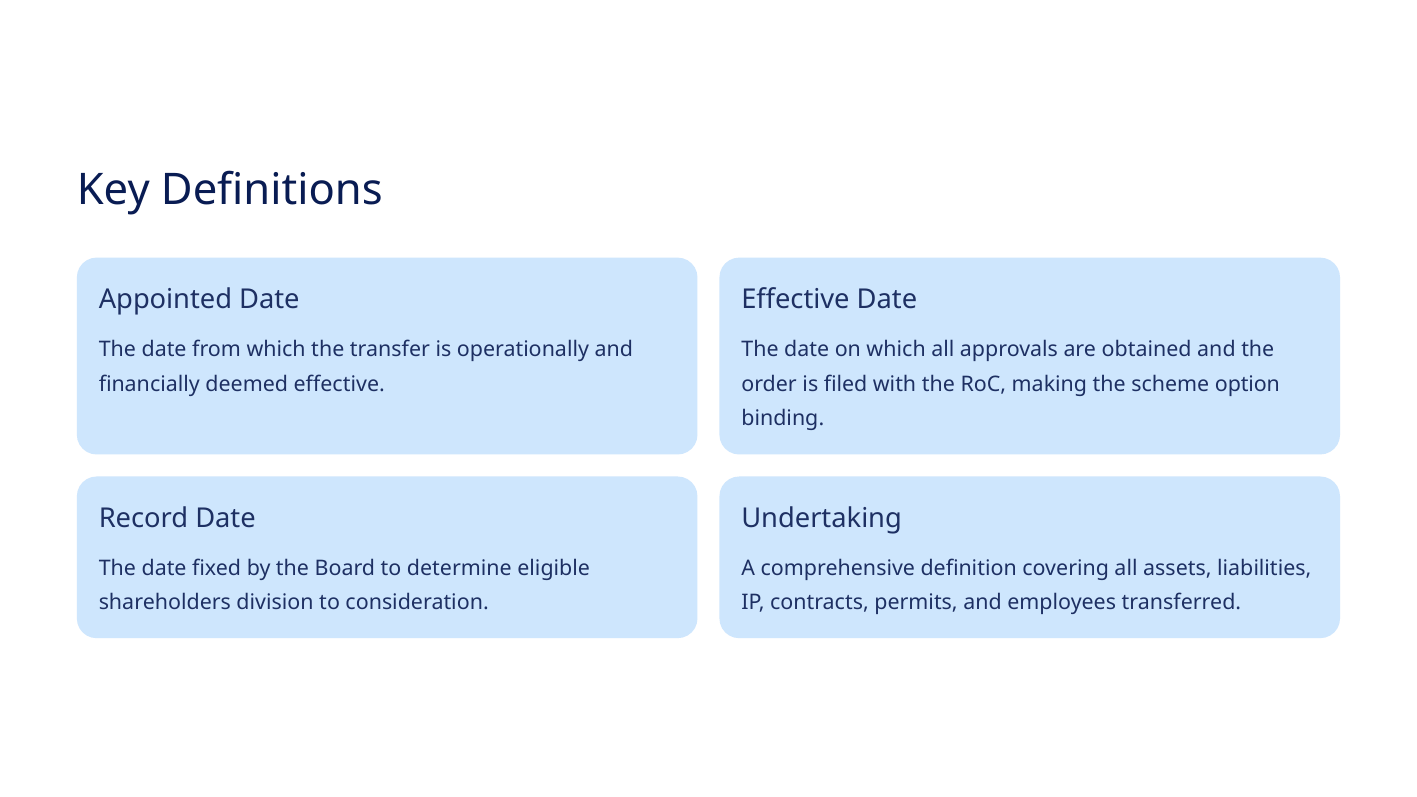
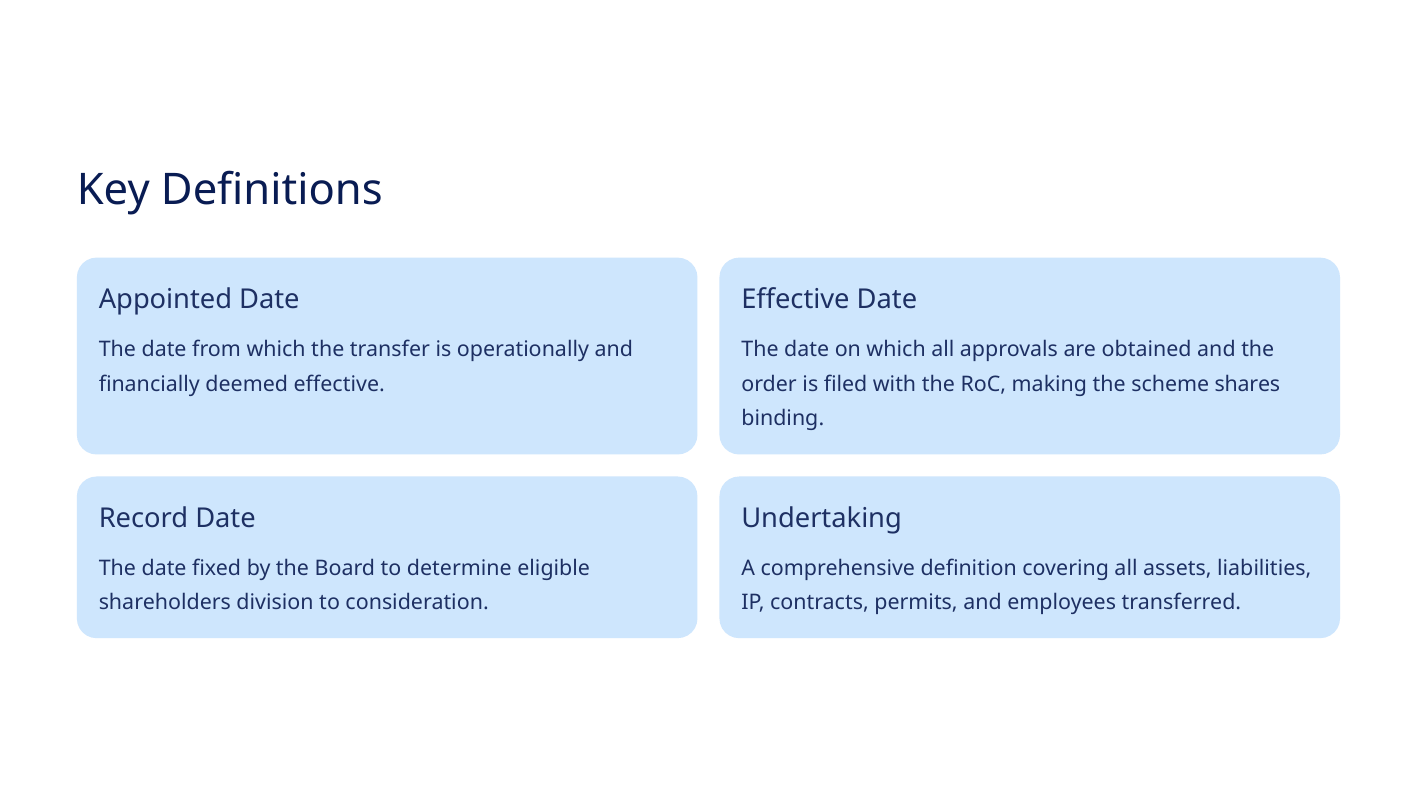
option: option -> shares
